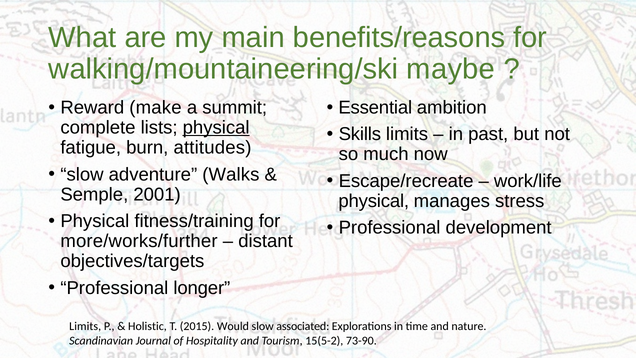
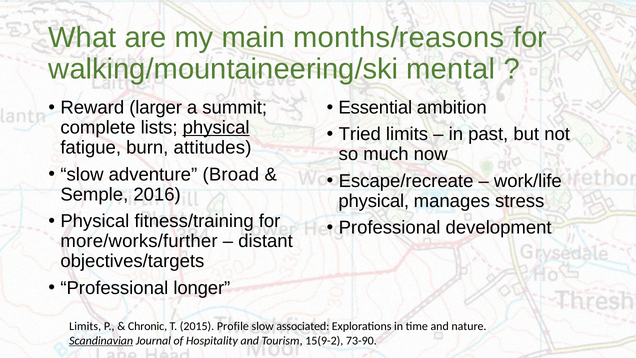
benefits/reasons: benefits/reasons -> months/reasons
maybe: maybe -> mental
make: make -> larger
Skills: Skills -> Tried
Walks: Walks -> Broad
2001: 2001 -> 2016
Holistic: Holistic -> Chronic
Would: Would -> Profile
Scandinavian underline: none -> present
15(5-2: 15(5-2 -> 15(9-2
